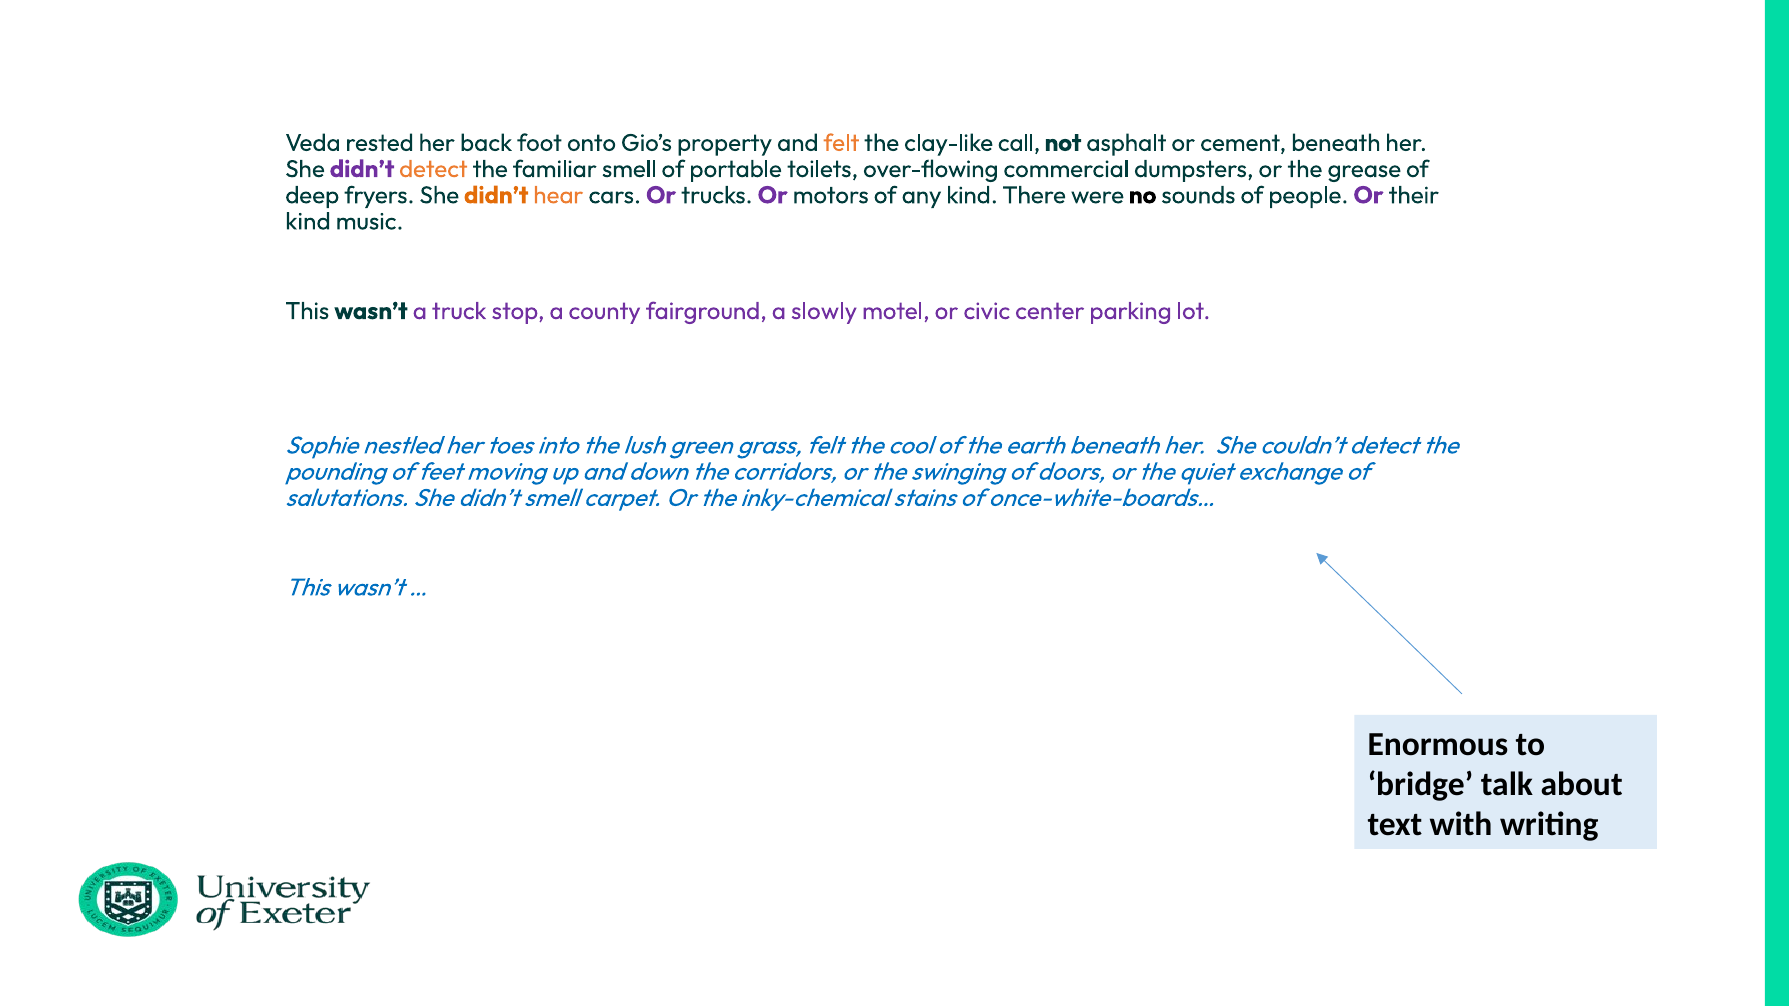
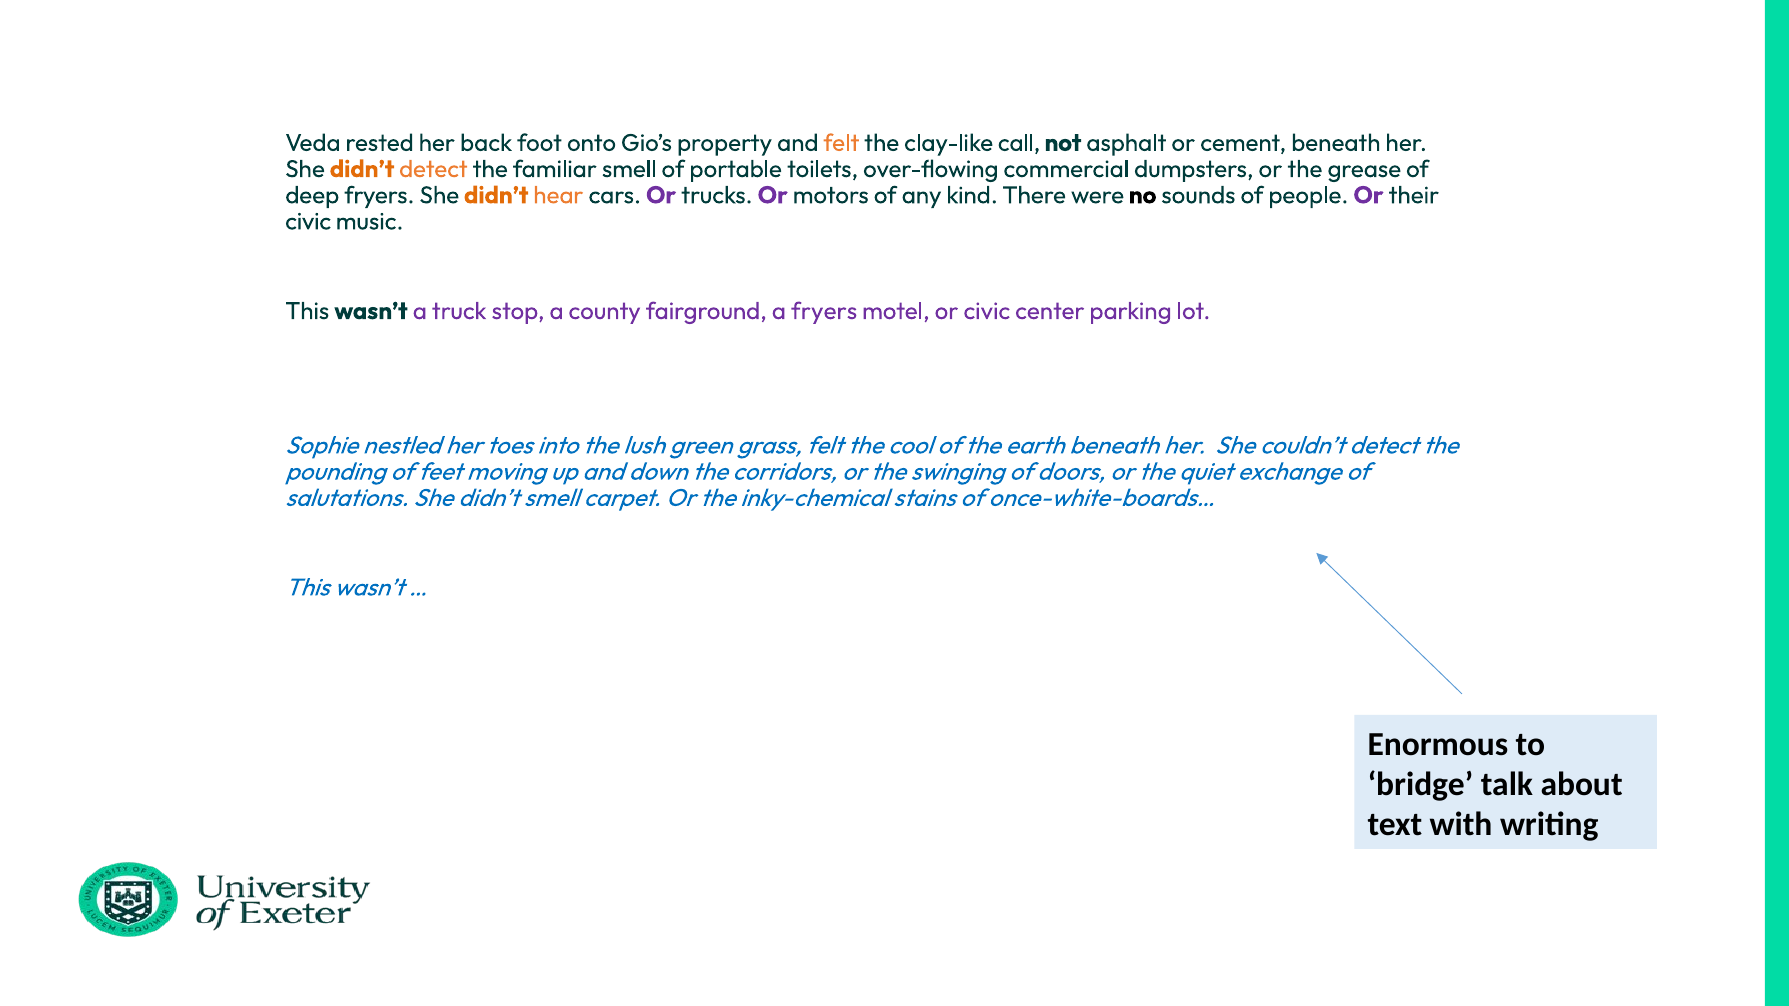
didn’t at (362, 169) colour: purple -> orange
kind at (308, 222): kind -> civic
a slowly: slowly -> fryers
